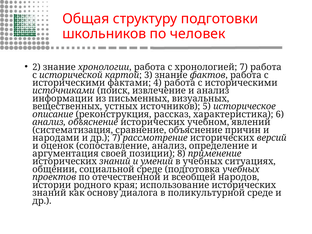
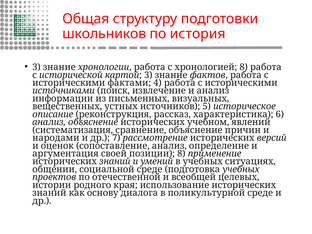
человек: человек -> история
2 at (36, 67): 2 -> 3
хронологией 7: 7 -> 8
народов: народов -> целевых
